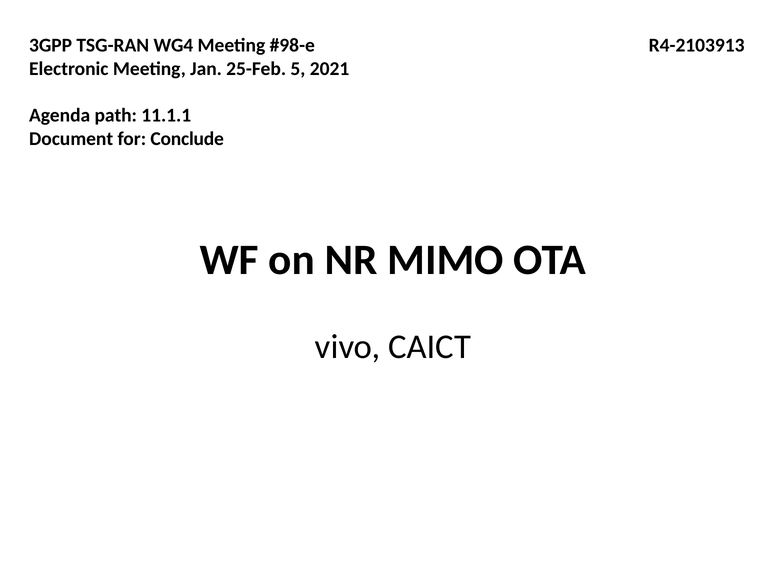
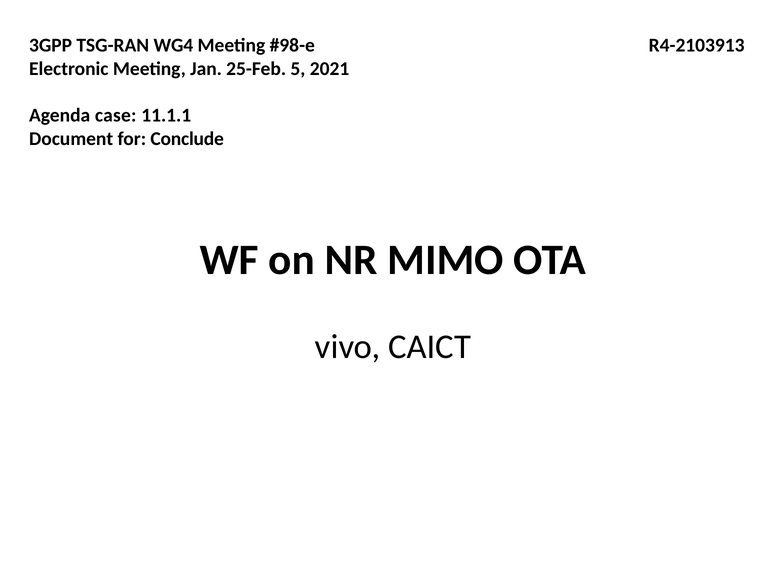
path: path -> case
